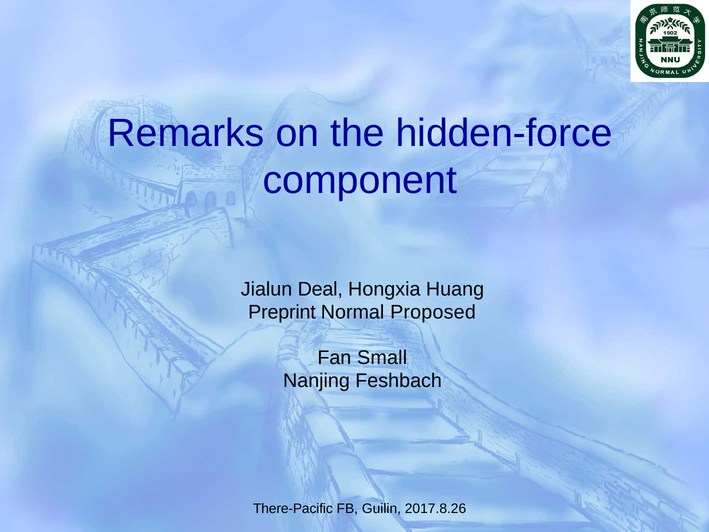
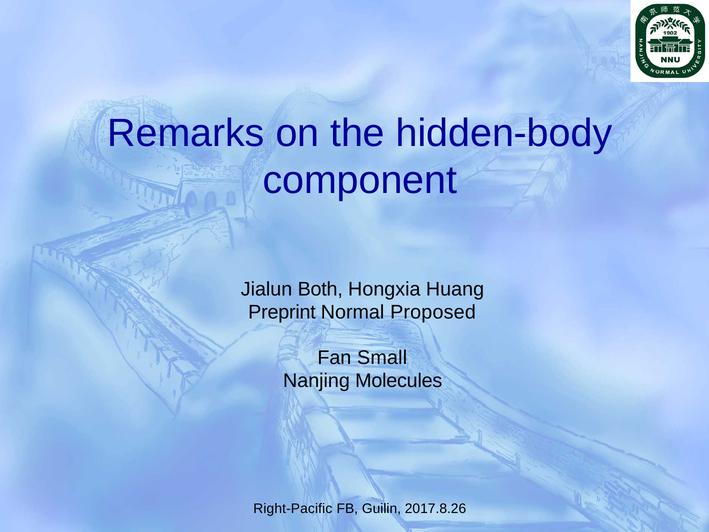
hidden-force: hidden-force -> hidden-body
Deal: Deal -> Both
Feshbach: Feshbach -> Molecules
There-Pacific: There-Pacific -> Right-Pacific
